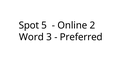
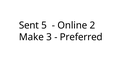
Spot: Spot -> Sent
Word: Word -> Make
